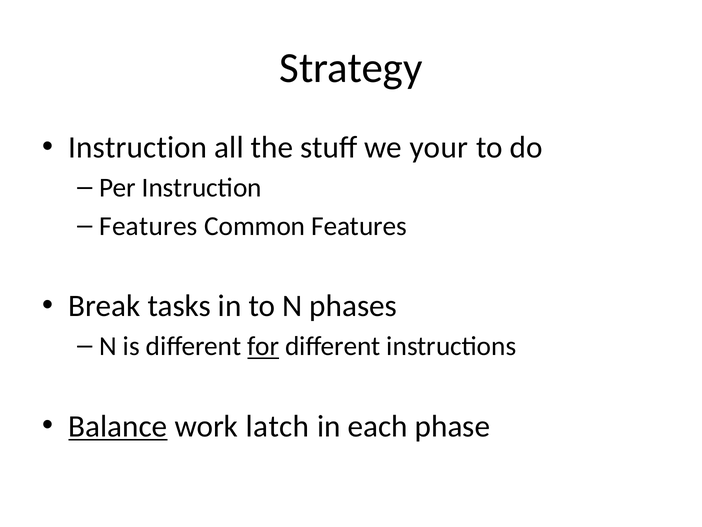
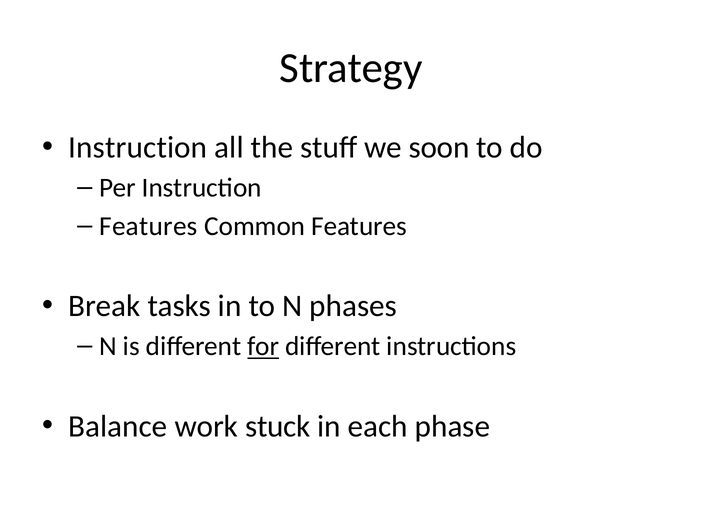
your: your -> soon
Balance underline: present -> none
latch: latch -> stuck
